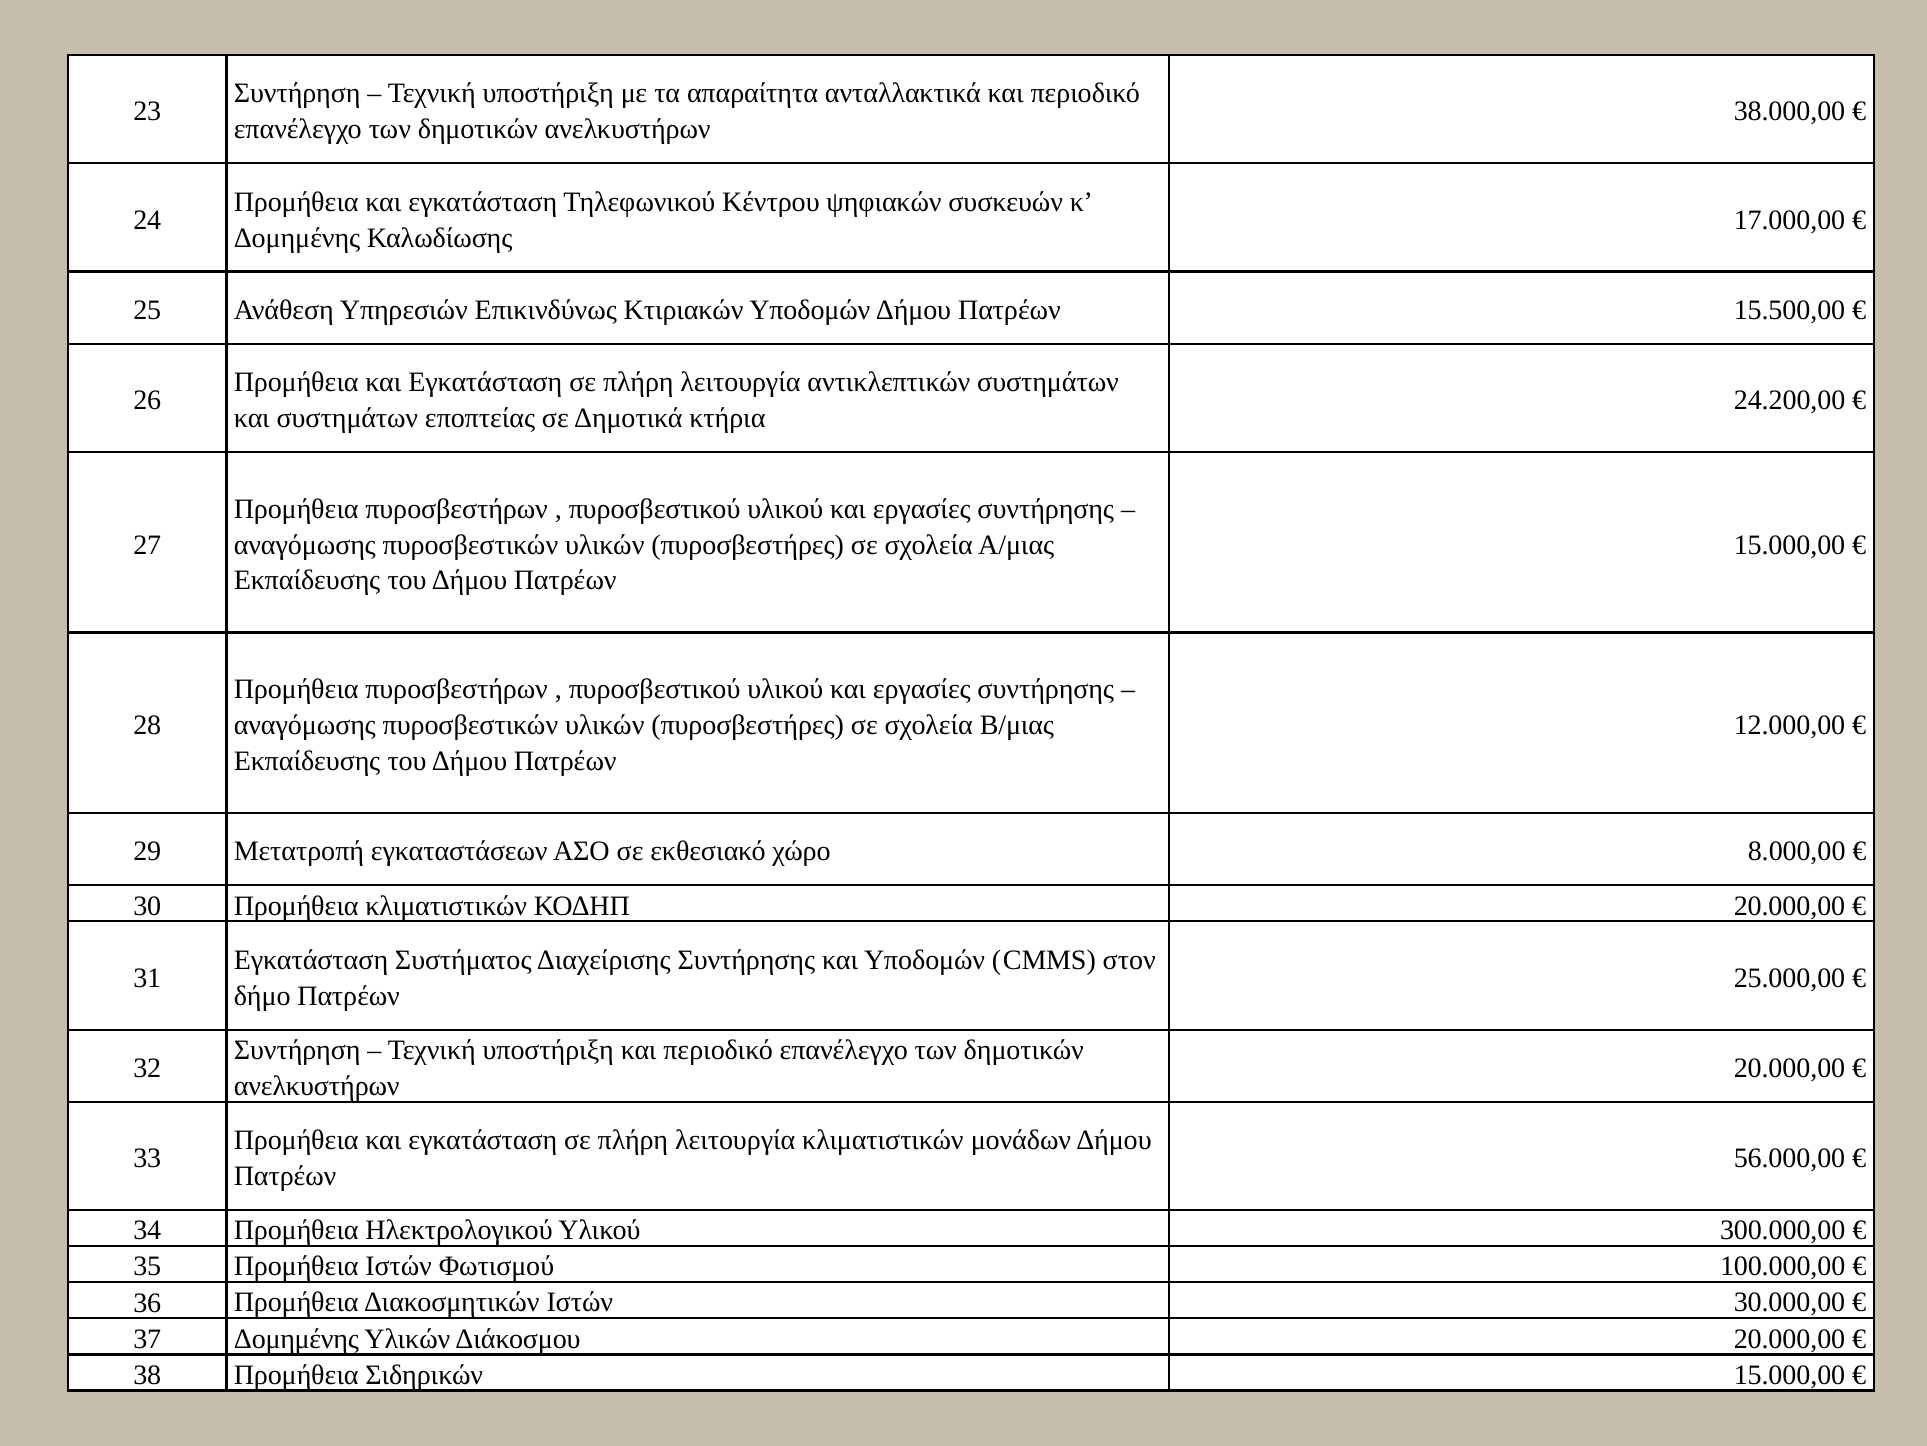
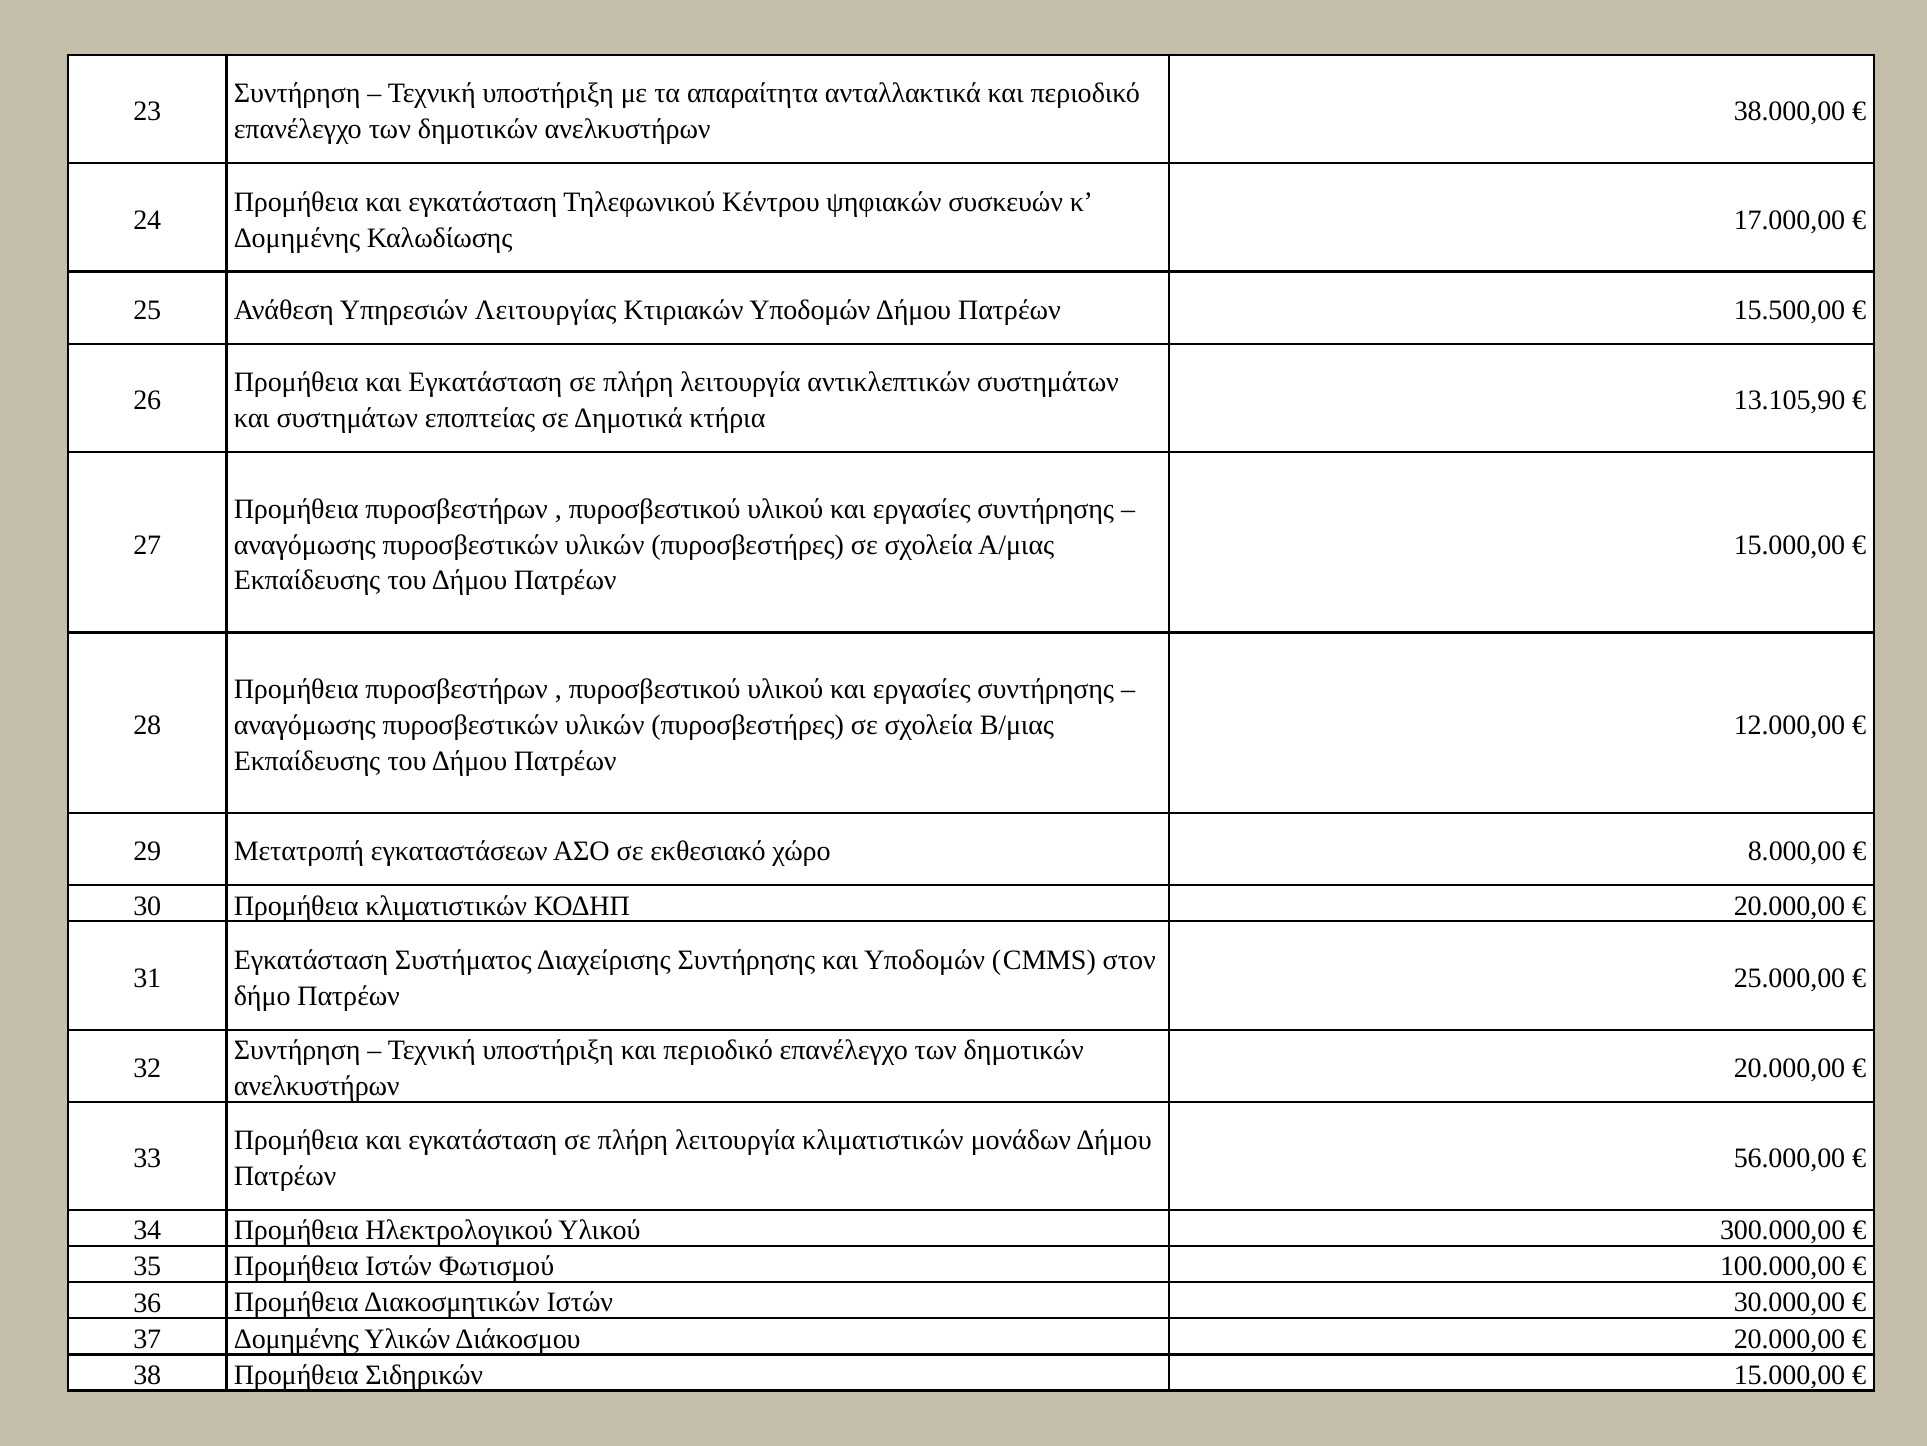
Επικινδύνως: Επικινδύνως -> Λειτουργίας
24.200,00: 24.200,00 -> 13.105,90
